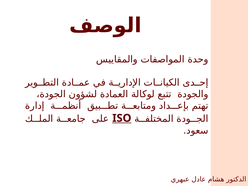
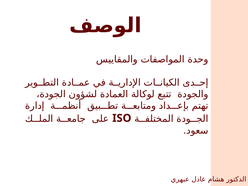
ISO underline: present -> none
